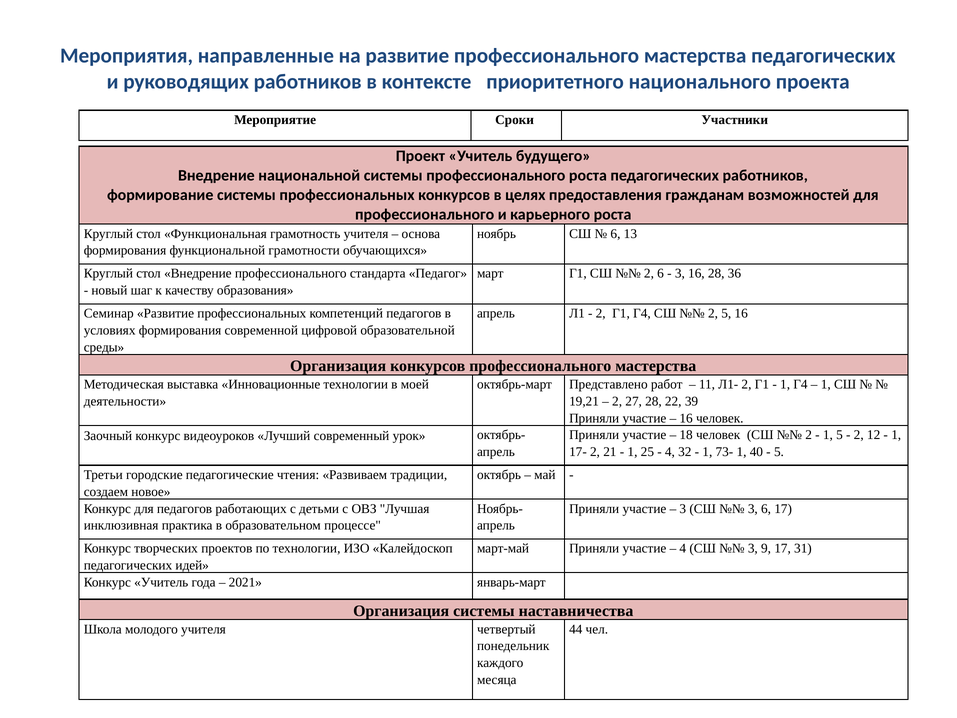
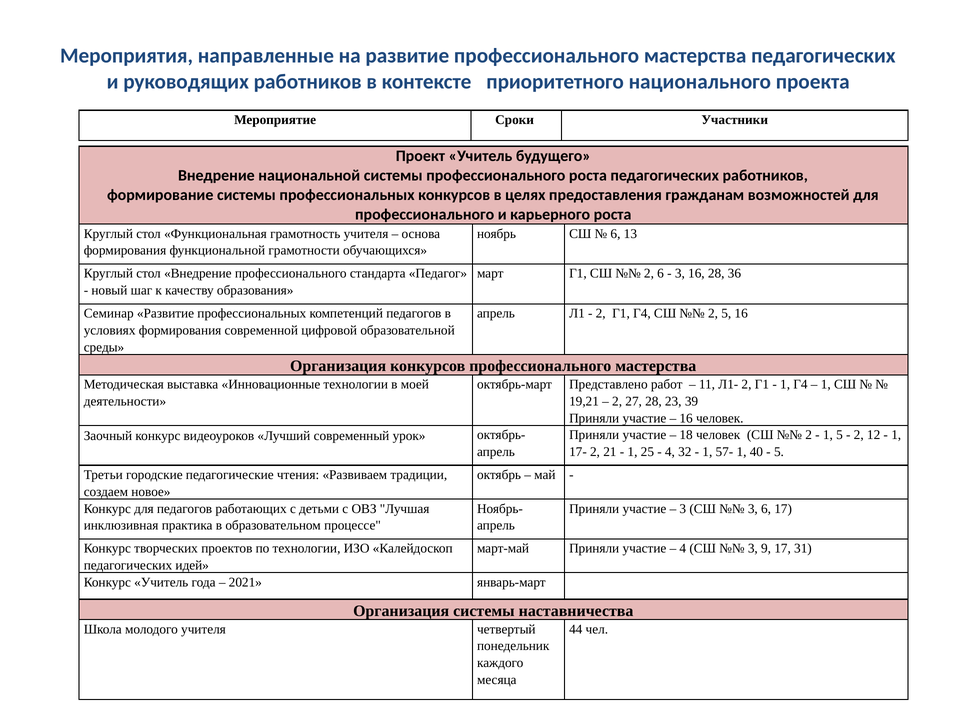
22: 22 -> 23
73-: 73- -> 57-
